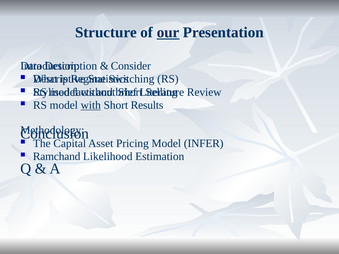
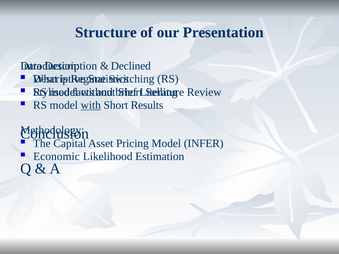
our underline: present -> none
Consider: Consider -> Declined
Ramchand: Ramchand -> Economic
